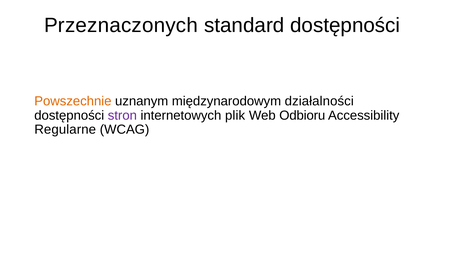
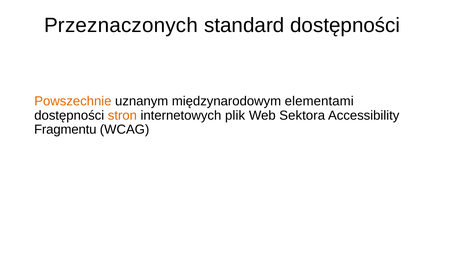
działalności: działalności -> elementami
stron colour: purple -> orange
Odbioru: Odbioru -> Sektora
Regularne: Regularne -> Fragmentu
